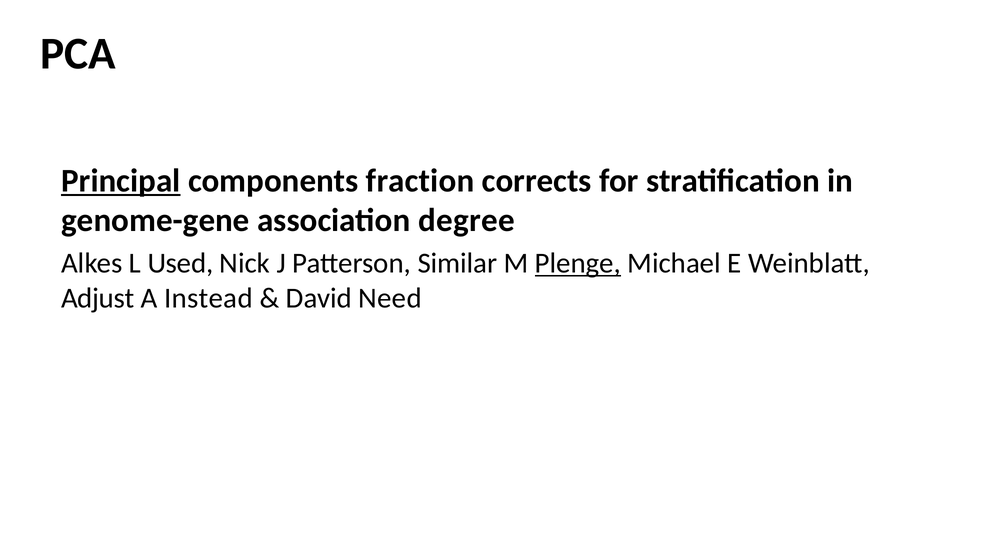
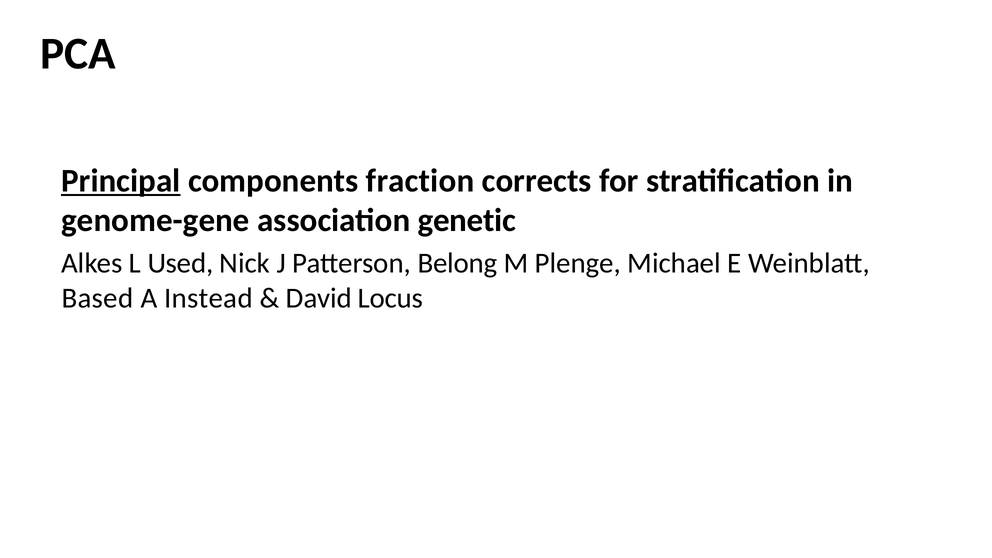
degree: degree -> genetic
Similar: Similar -> Belong
Plenge underline: present -> none
Adjust: Adjust -> Based
Need: Need -> Locus
